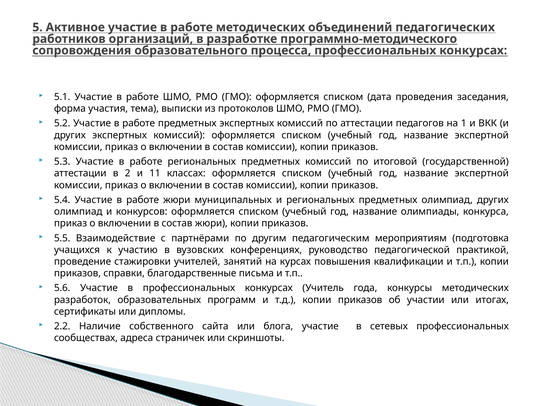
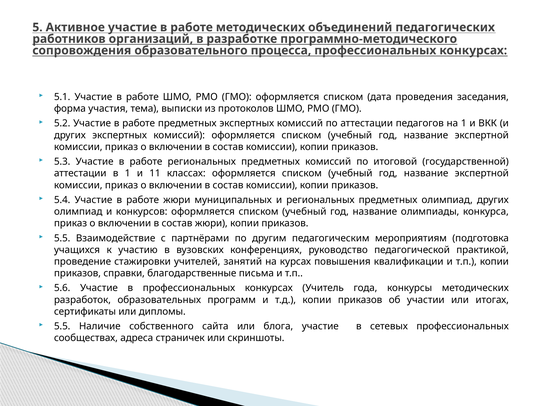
в 2: 2 -> 1
2.2 at (62, 326): 2.2 -> 5.5
